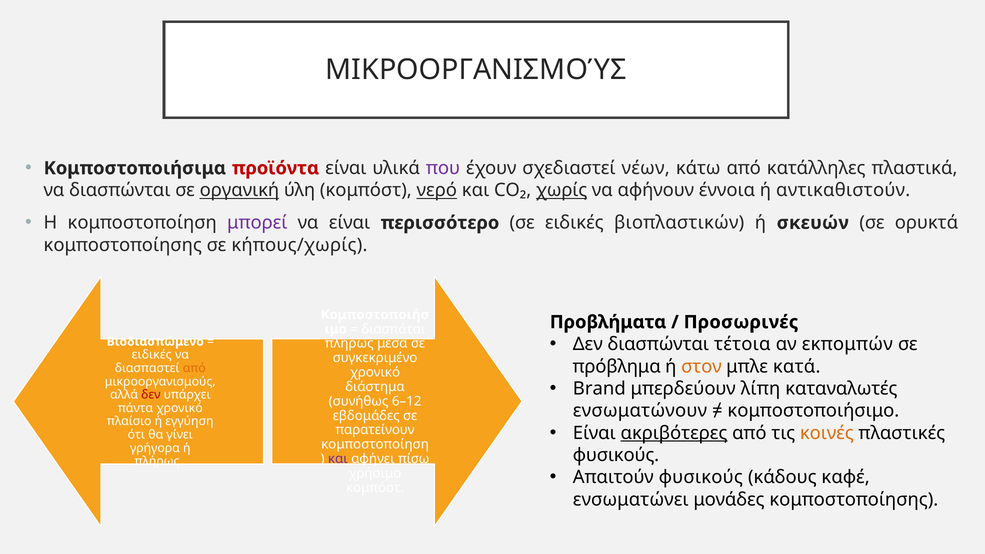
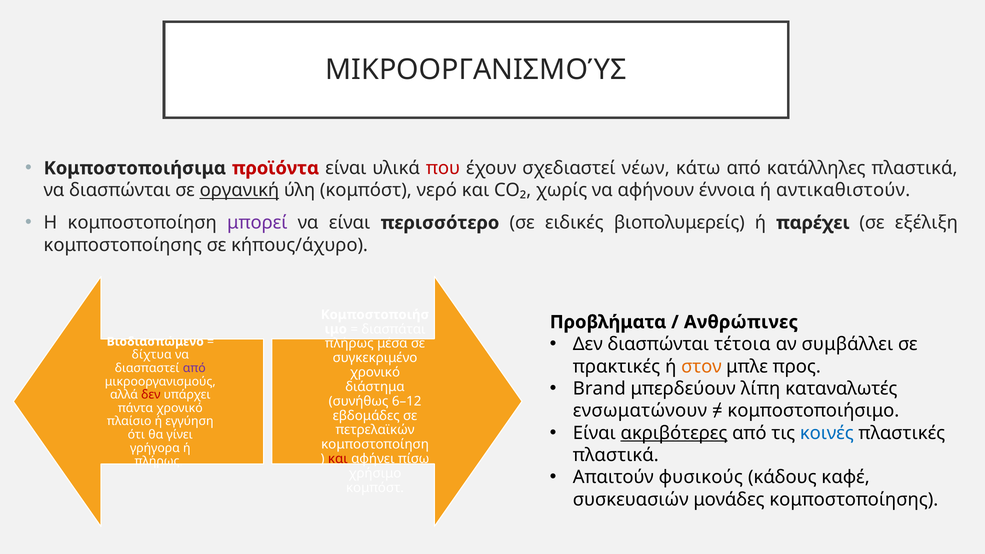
που colour: purple -> red
νερό underline: present -> none
χωρίς underline: present -> none
βιοπλαστικών: βιοπλαστικών -> βιοπολυμερείς
σκευών: σκευών -> παρέχει
ορυκτά: ορυκτά -> εξέλιξη
κήπους/χωρίς: κήπους/χωρίς -> κήπους/άχυρο
Προσωρινές: Προσωρινές -> Ανθρώπινες
εκπομπών: εκπομπών -> συμβάλλει
ειδικές at (152, 355): ειδικές -> δίχτυα
πρόβλημα: πρόβλημα -> πρακτικές
κατά: κατά -> προς
από at (194, 368) colour: orange -> purple
κοινές colour: orange -> blue
παρατείνουν: παρατείνουν -> πετρελαϊκών
φυσικούς at (616, 455): φυσικούς -> πλαστικά
και at (338, 459) colour: purple -> red
ενσωματώνει: ενσωματώνει -> συσκευασιών
